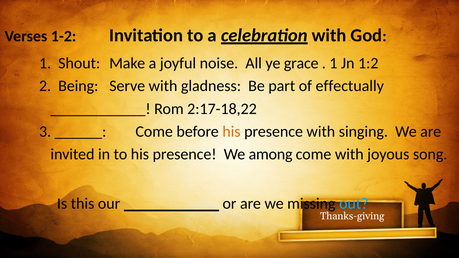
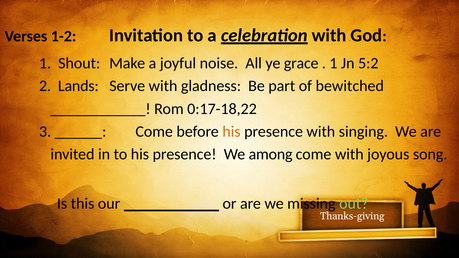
1:2: 1:2 -> 5:2
Being: Being -> Lands
effectually: effectually -> bewitched
2:17-18,22: 2:17-18,22 -> 0:17-18,22
out colour: light blue -> light green
